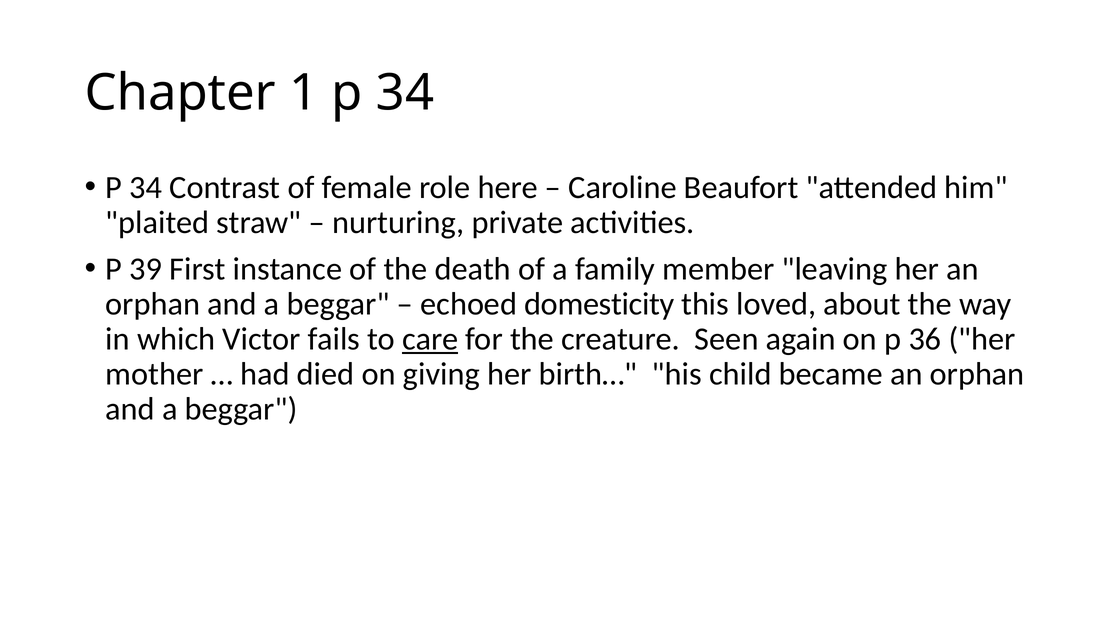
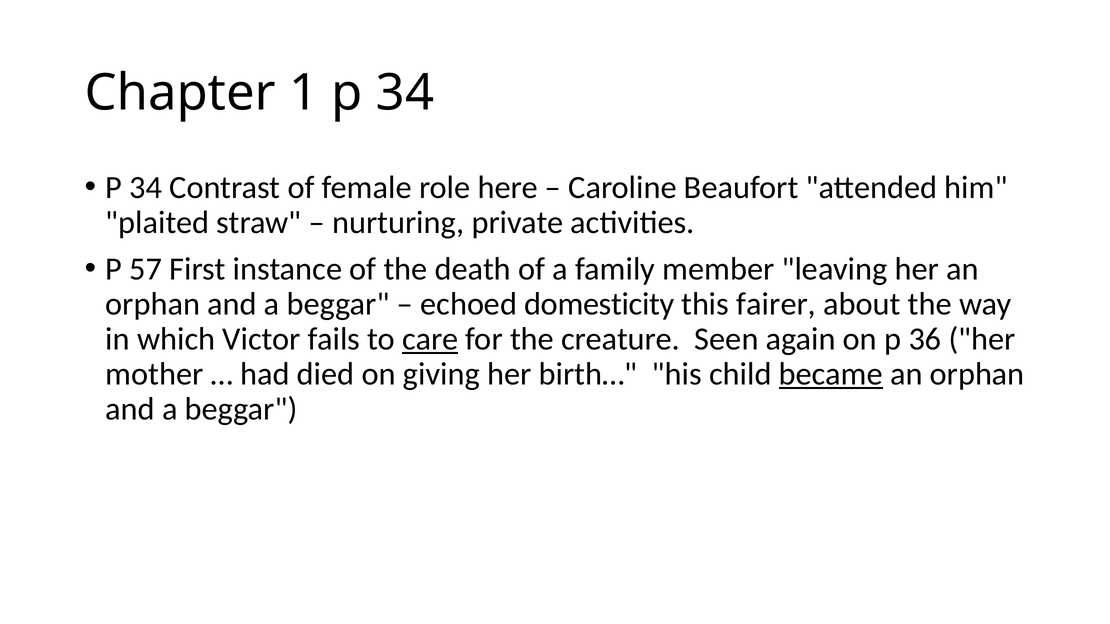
39: 39 -> 57
loved: loved -> fairer
became underline: none -> present
